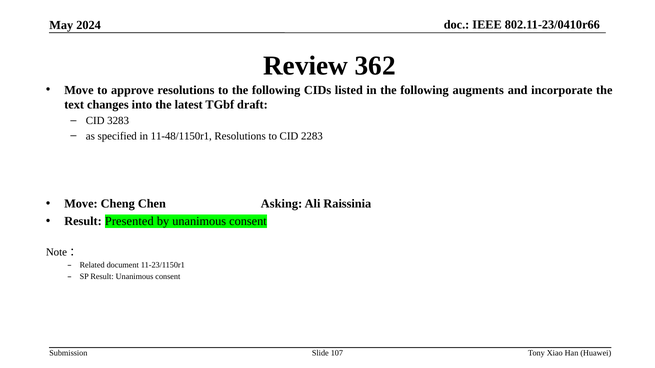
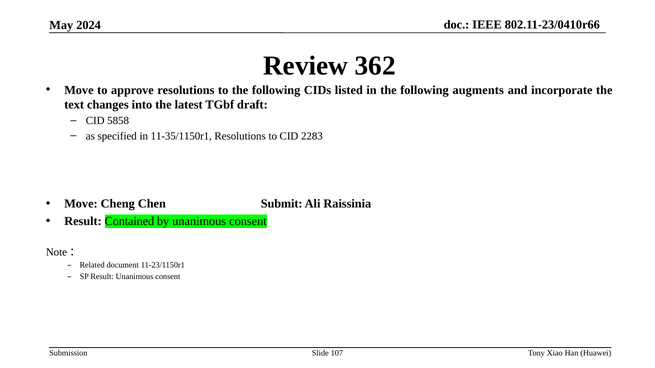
3283: 3283 -> 5858
11-48/1150r1: 11-48/1150r1 -> 11-35/1150r1
Asking: Asking -> Submit
Presented: Presented -> Contained
